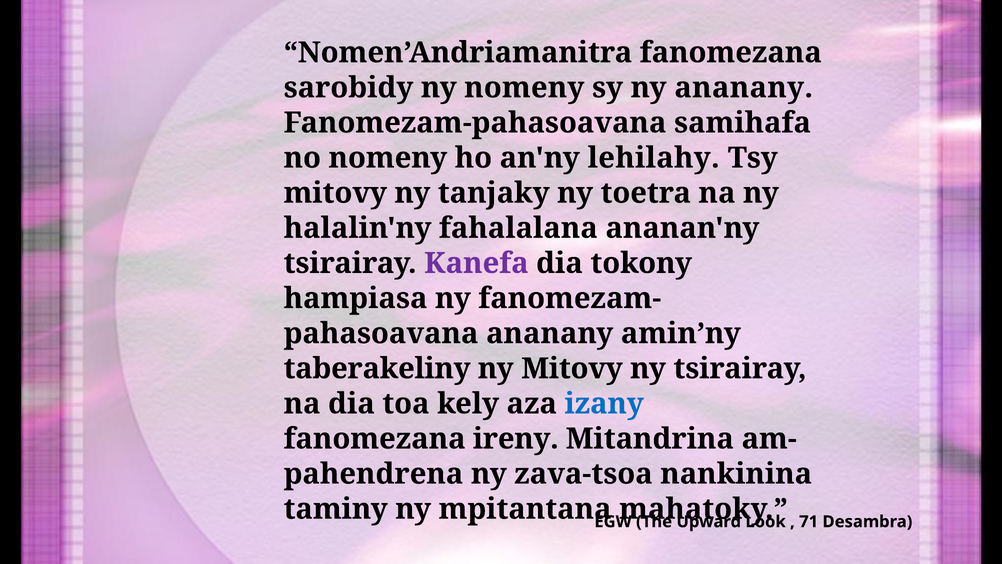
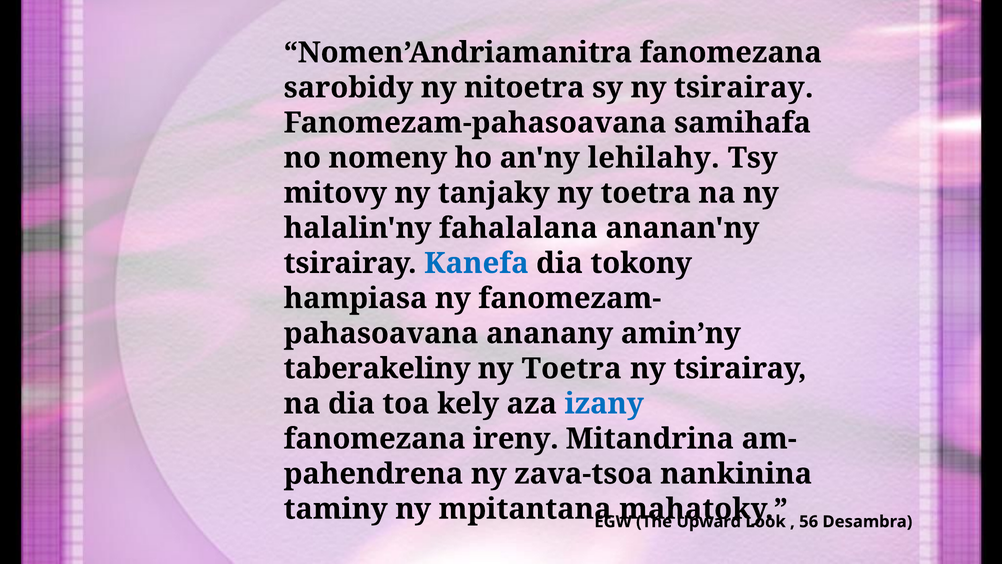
ny nomeny: nomeny -> nitoetra
sy ny ananany: ananany -> tsirairay
Kanefa colour: purple -> blue
Mitovy at (572, 368): Mitovy -> Toetra
71: 71 -> 56
